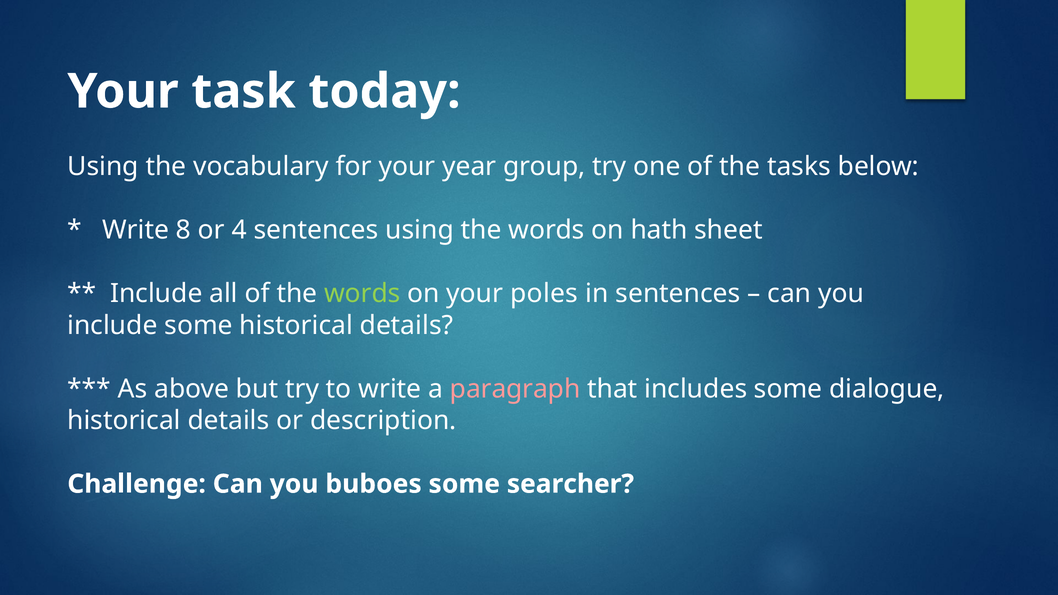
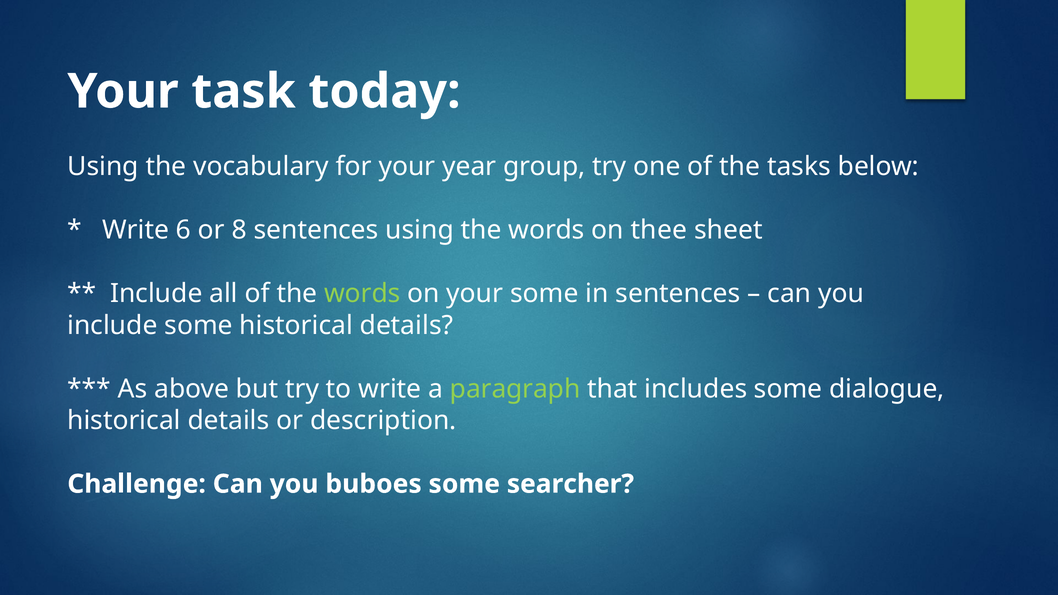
8: 8 -> 6
4: 4 -> 8
hath: hath -> thee
your poles: poles -> some
paragraph colour: pink -> light green
